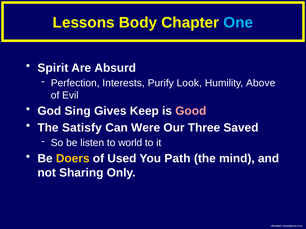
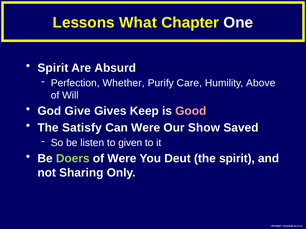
Body: Body -> What
One colour: light blue -> white
Interests: Interests -> Whether
Look: Look -> Care
Evil: Evil -> Will
Sing: Sing -> Give
Three: Three -> Show
world: world -> given
Doers colour: yellow -> light green
of Used: Used -> Were
Path: Path -> Deut
the mind: mind -> spirit
